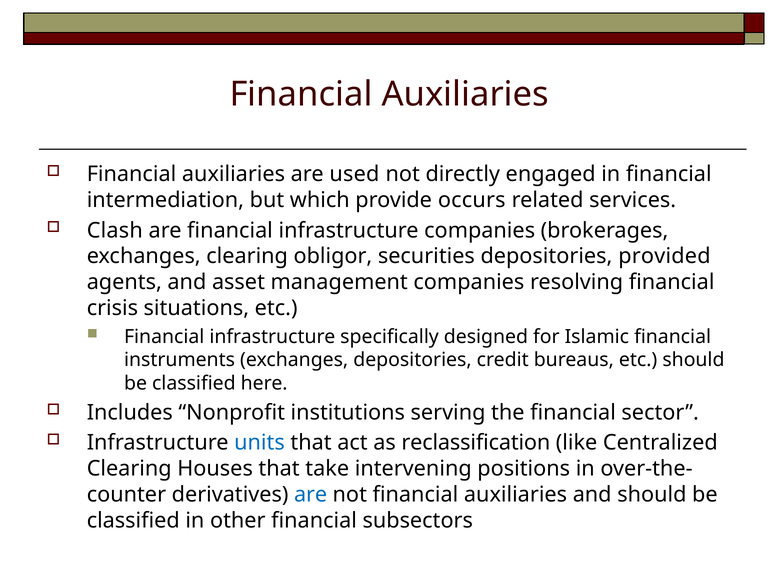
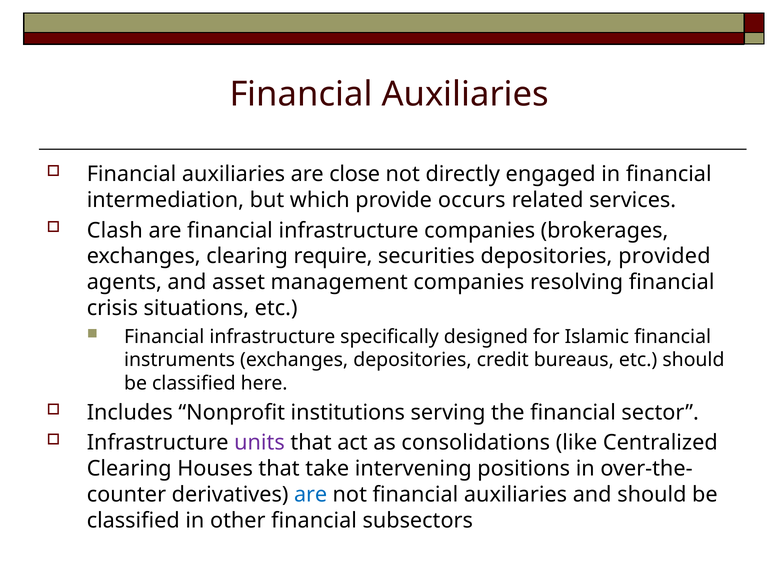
used: used -> close
obligor: obligor -> require
units colour: blue -> purple
reclassification: reclassification -> consolidations
